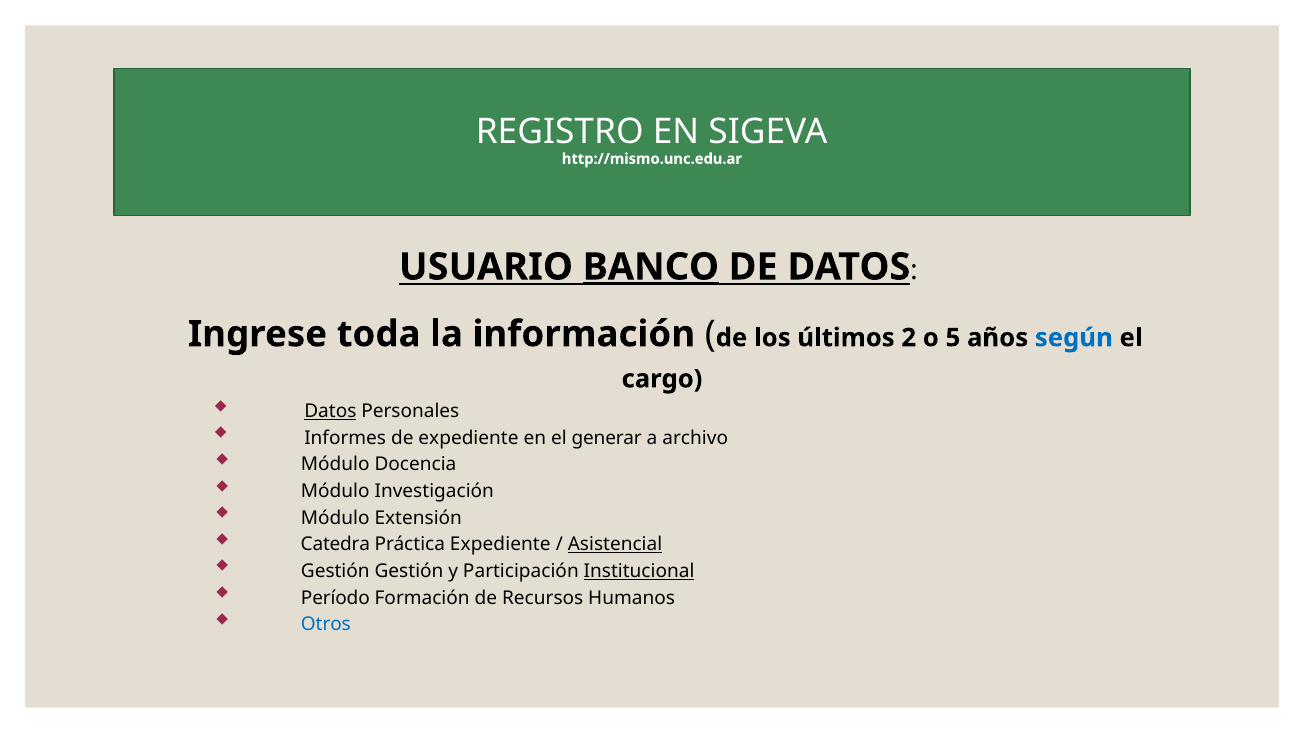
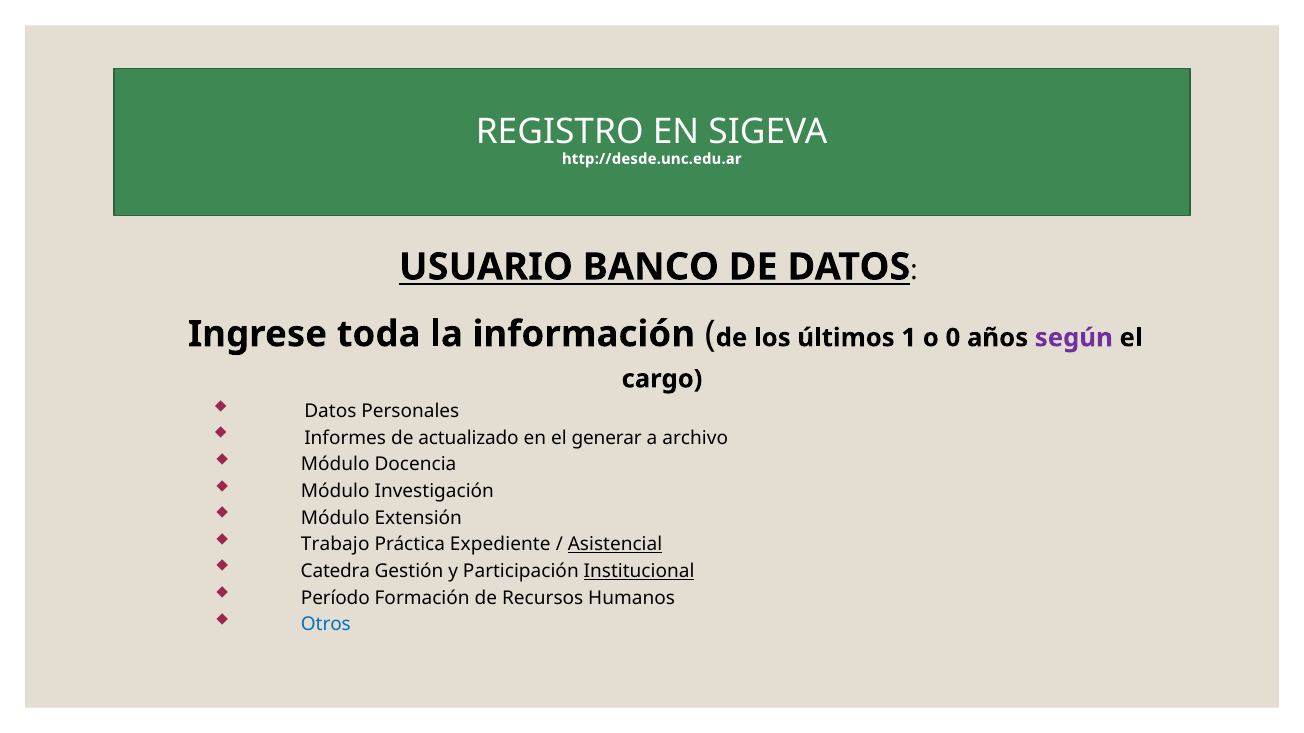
http://mismo.unc.edu.ar: http://mismo.unc.edu.ar -> http://desde.unc.edu.ar
BANCO underline: present -> none
2: 2 -> 1
5: 5 -> 0
según colour: blue -> purple
Datos at (330, 412) underline: present -> none
de expediente: expediente -> actualizado
Catedra: Catedra -> Trabajo
Gestión at (335, 572): Gestión -> Catedra
